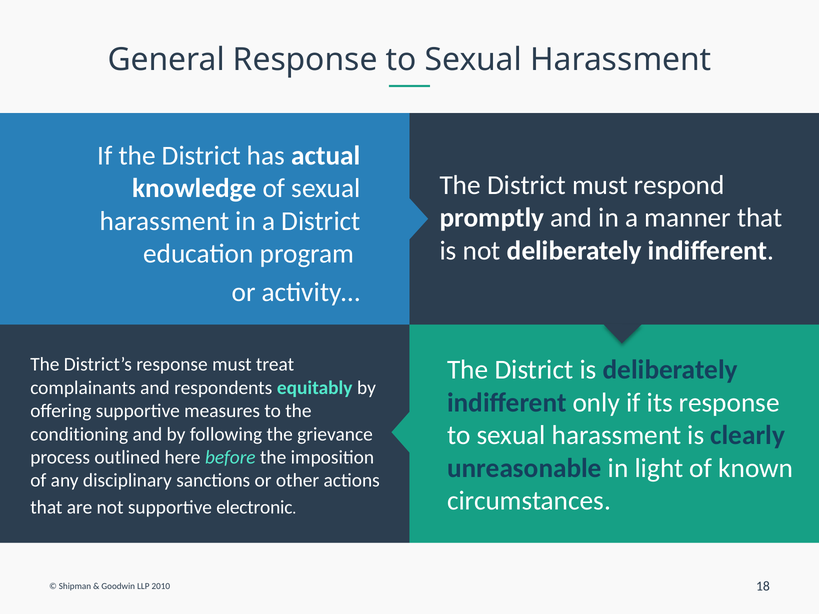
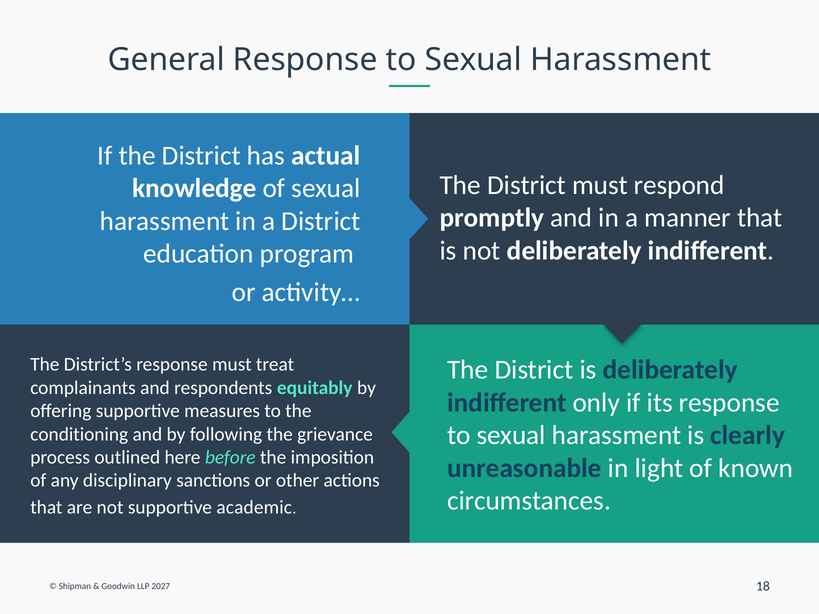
electronic: electronic -> academic
2010: 2010 -> 2027
